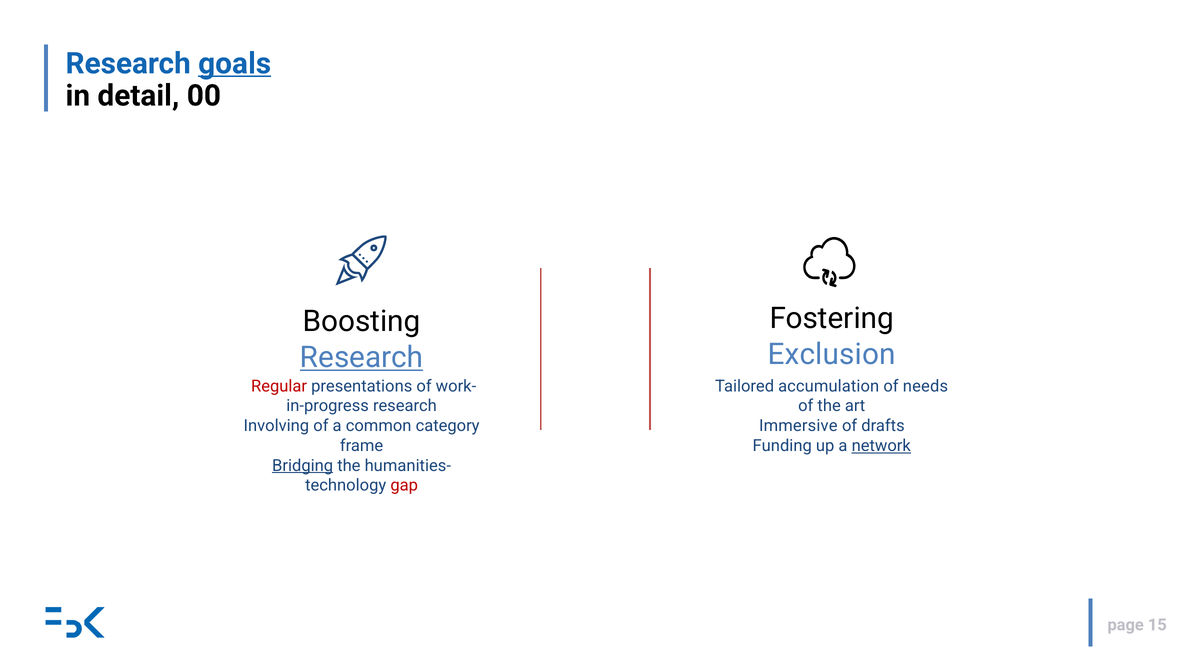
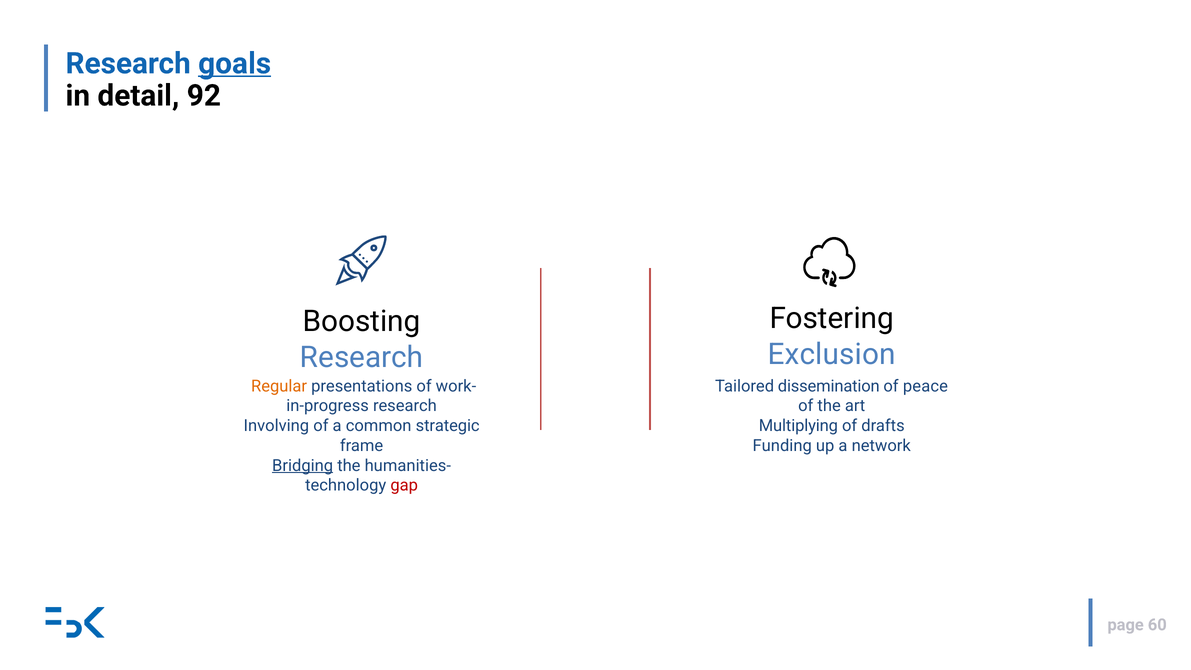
00: 00 -> 92
Research at (362, 357) underline: present -> none
Regular colour: red -> orange
accumulation: accumulation -> dissemination
needs: needs -> peace
category: category -> strategic
Immersive: Immersive -> Multiplying
network underline: present -> none
15: 15 -> 60
